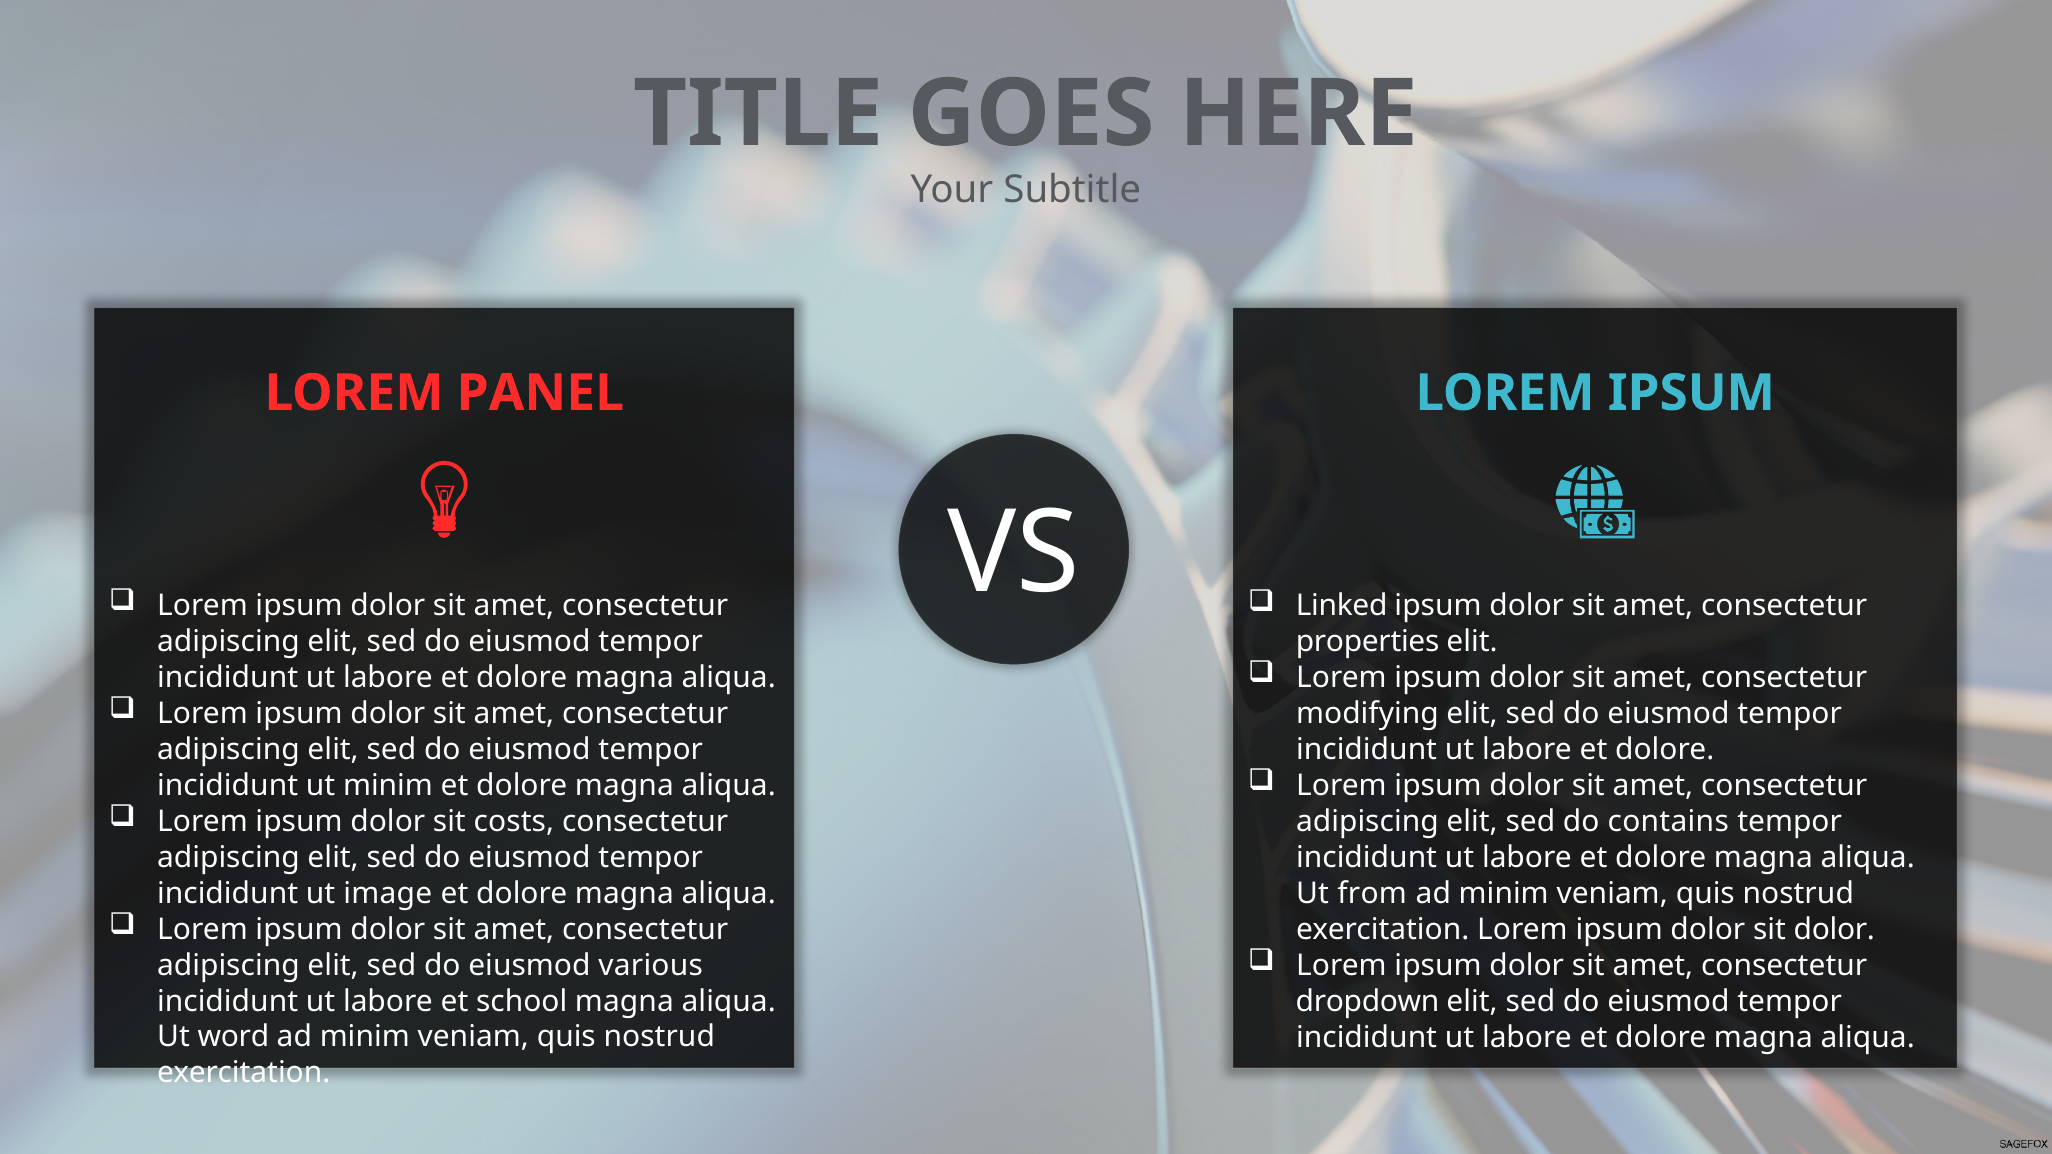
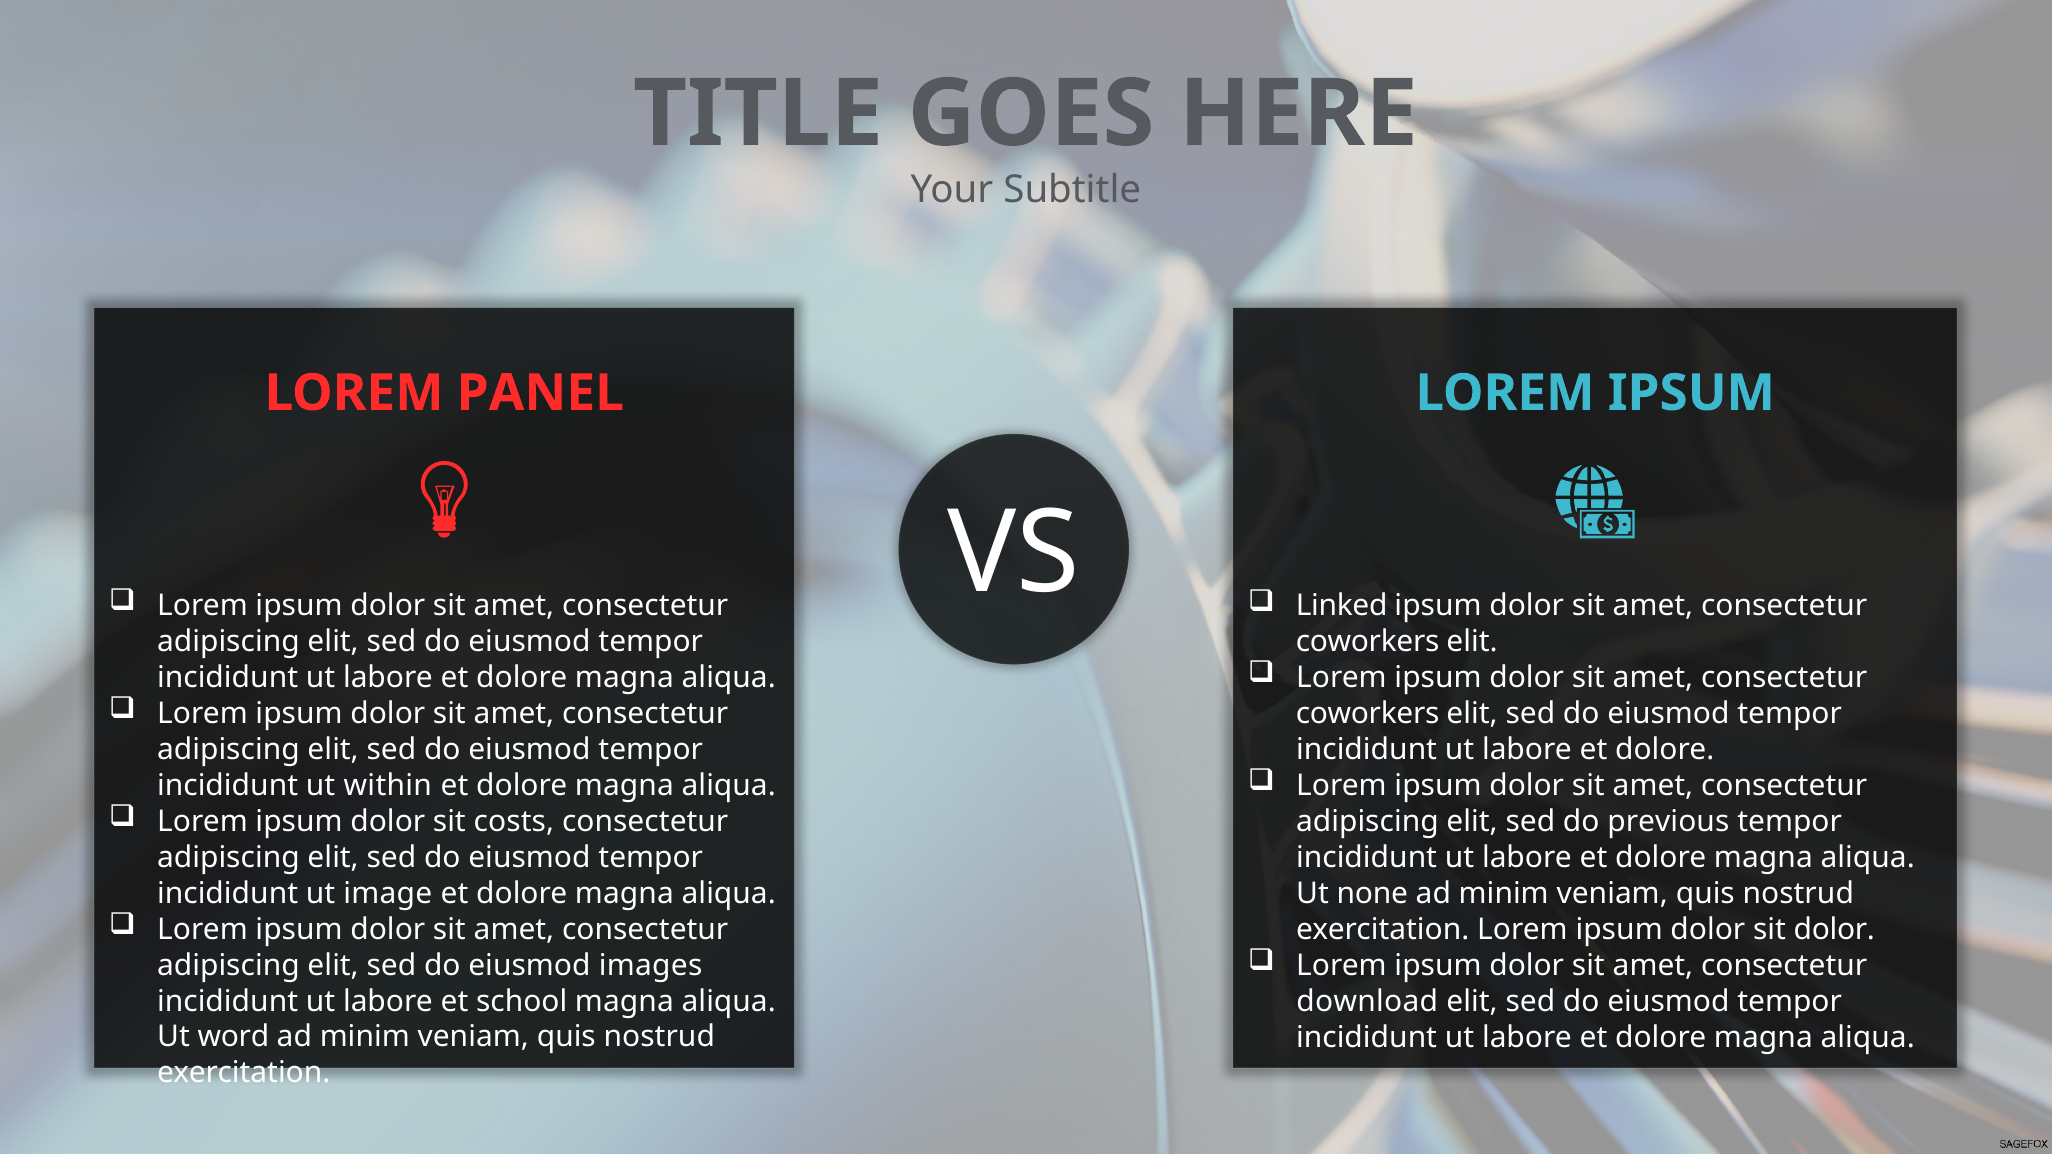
properties at (1368, 642): properties -> coworkers
modifying at (1367, 714): modifying -> coworkers
ut minim: minim -> within
contains: contains -> previous
from: from -> none
various: various -> images
dropdown: dropdown -> download
